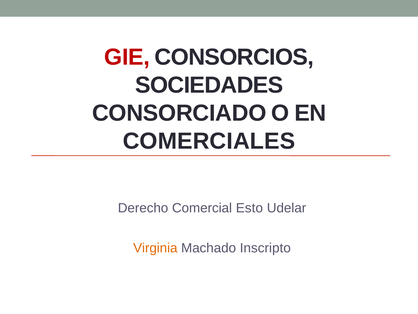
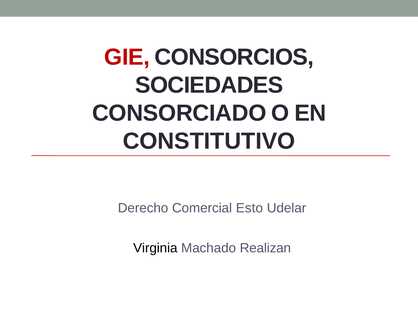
COMERCIALES: COMERCIALES -> CONSTITUTIVO
Virginia colour: orange -> black
Inscripto: Inscripto -> Realizan
